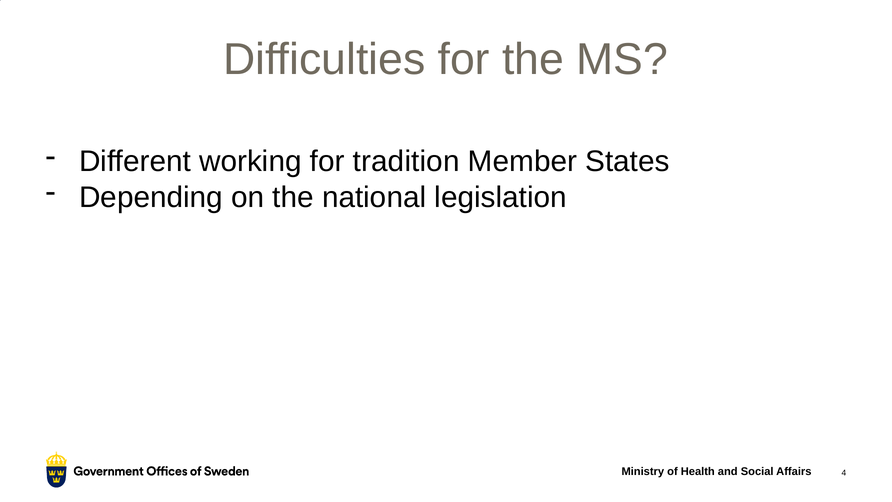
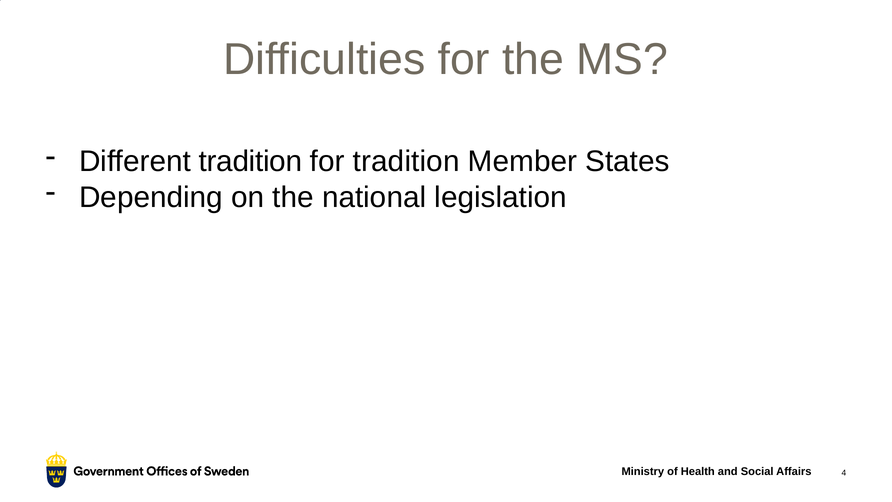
Different working: working -> tradition
